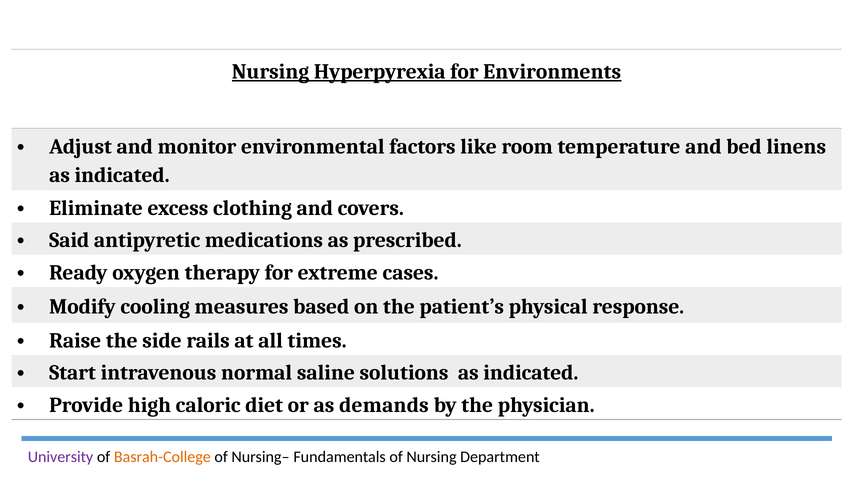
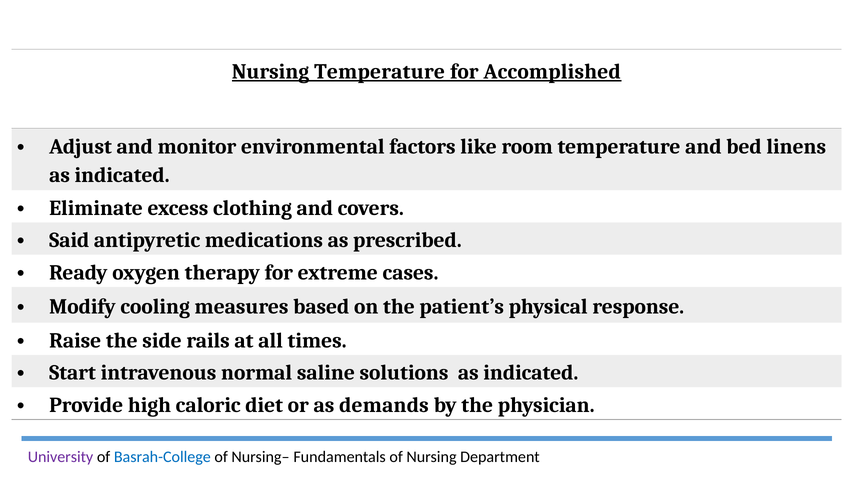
Nursing Hyperpyrexia: Hyperpyrexia -> Temperature
Environments: Environments -> Accomplished
Basrah-College colour: orange -> blue
